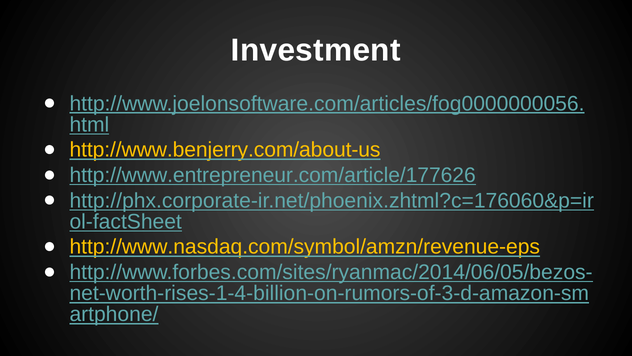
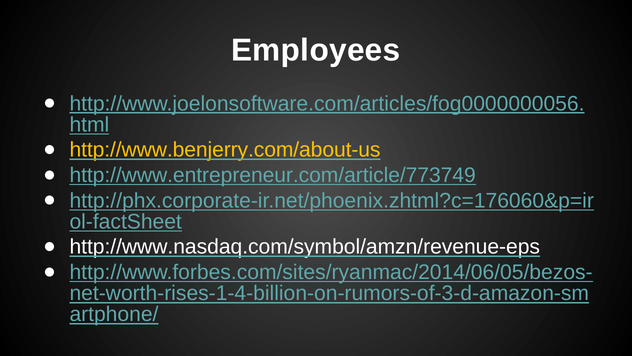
Investment: Investment -> Employees
http://www.entrepreneur.com/article/177626: http://www.entrepreneur.com/article/177626 -> http://www.entrepreneur.com/article/773749
http://www.nasdaq.com/symbol/amzn/revenue-eps colour: yellow -> white
